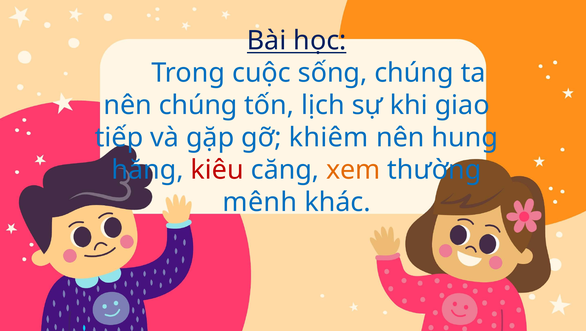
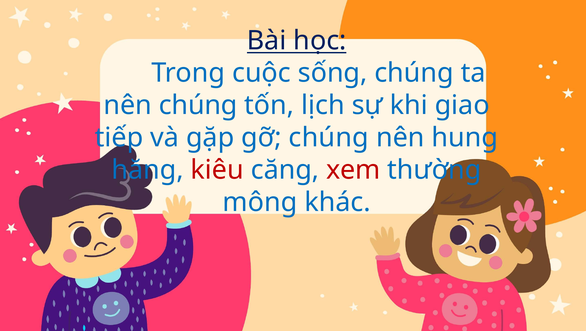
gỡ khiêm: khiêm -> chúng
xem colour: orange -> red
mênh: mênh -> mông
